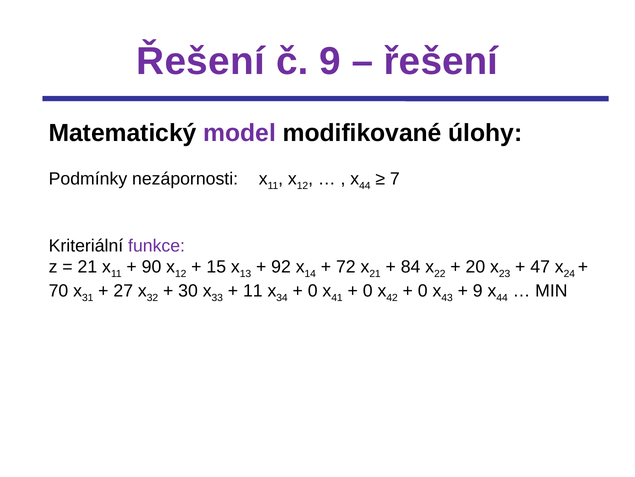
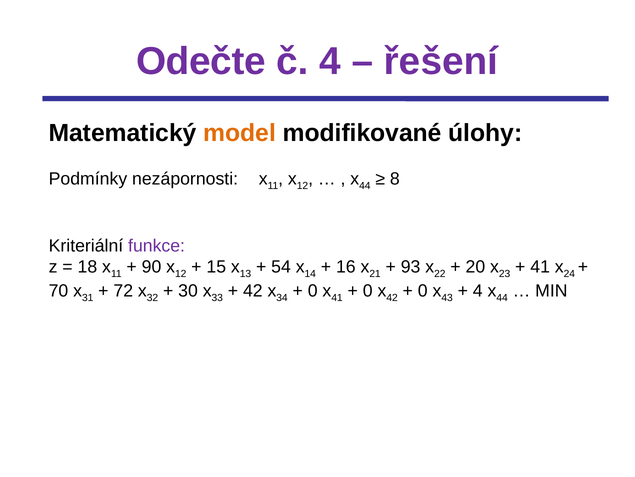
Řešení at (201, 61): Řešení -> Odečte
č 9: 9 -> 4
model colour: purple -> orange
7: 7 -> 8
21 at (87, 266): 21 -> 18
92: 92 -> 54
72: 72 -> 16
84: 84 -> 93
47 at (540, 266): 47 -> 41
27: 27 -> 72
11 at (253, 291): 11 -> 42
9 at (478, 291): 9 -> 4
